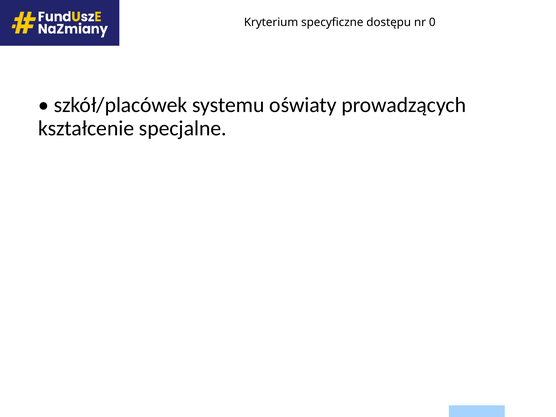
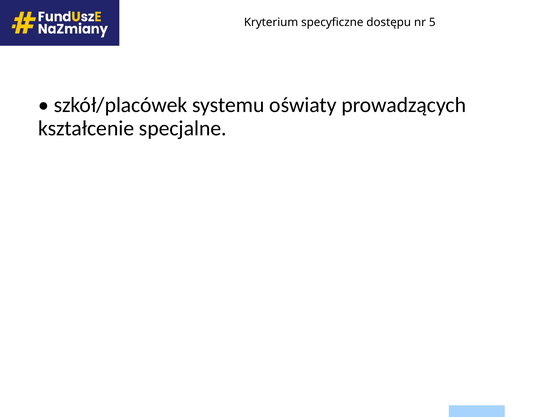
0: 0 -> 5
